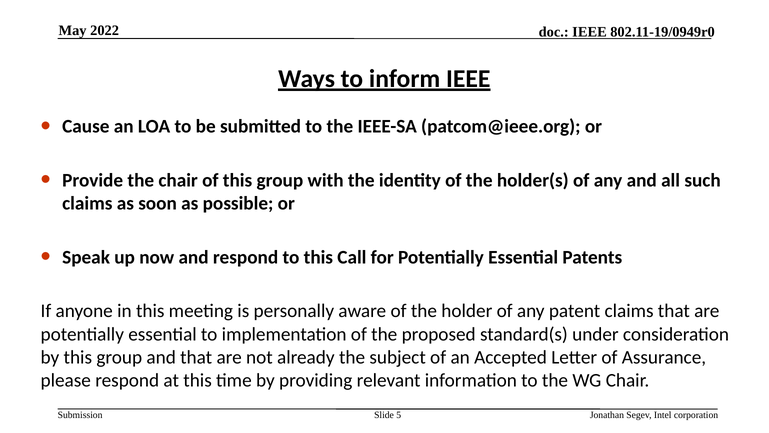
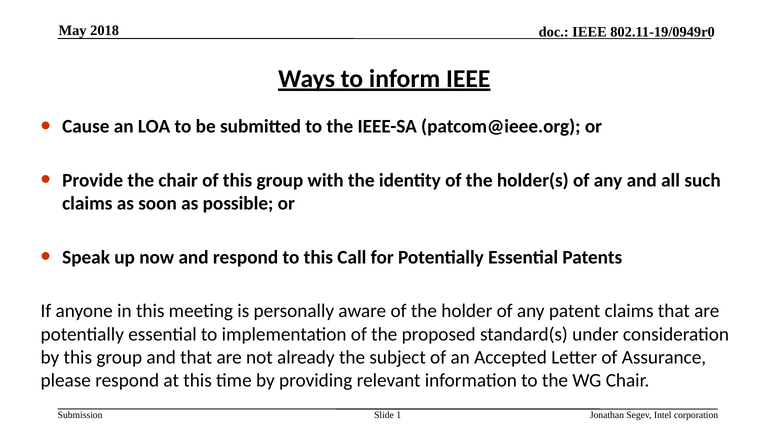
2022: 2022 -> 2018
5: 5 -> 1
